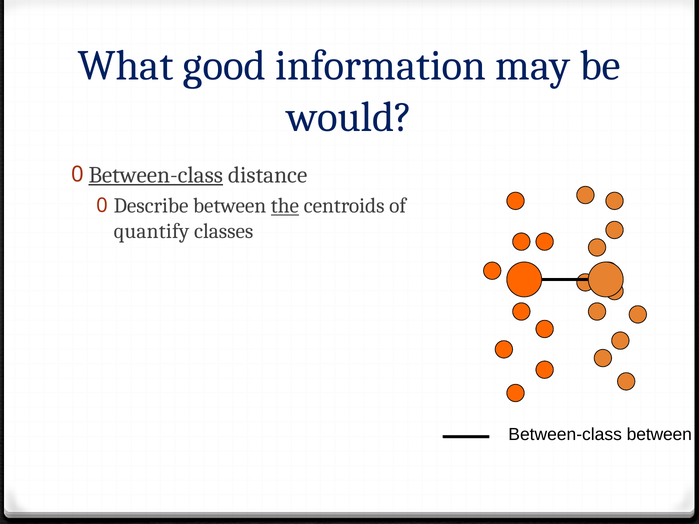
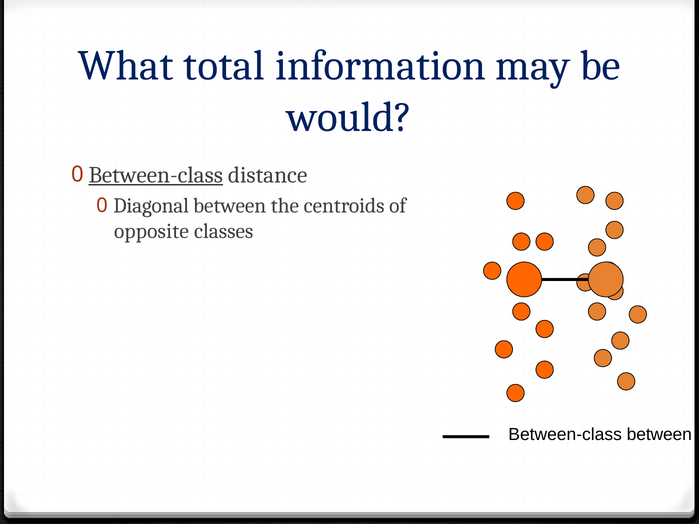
good: good -> total
Describe: Describe -> Diagonal
the underline: present -> none
quantify: quantify -> opposite
